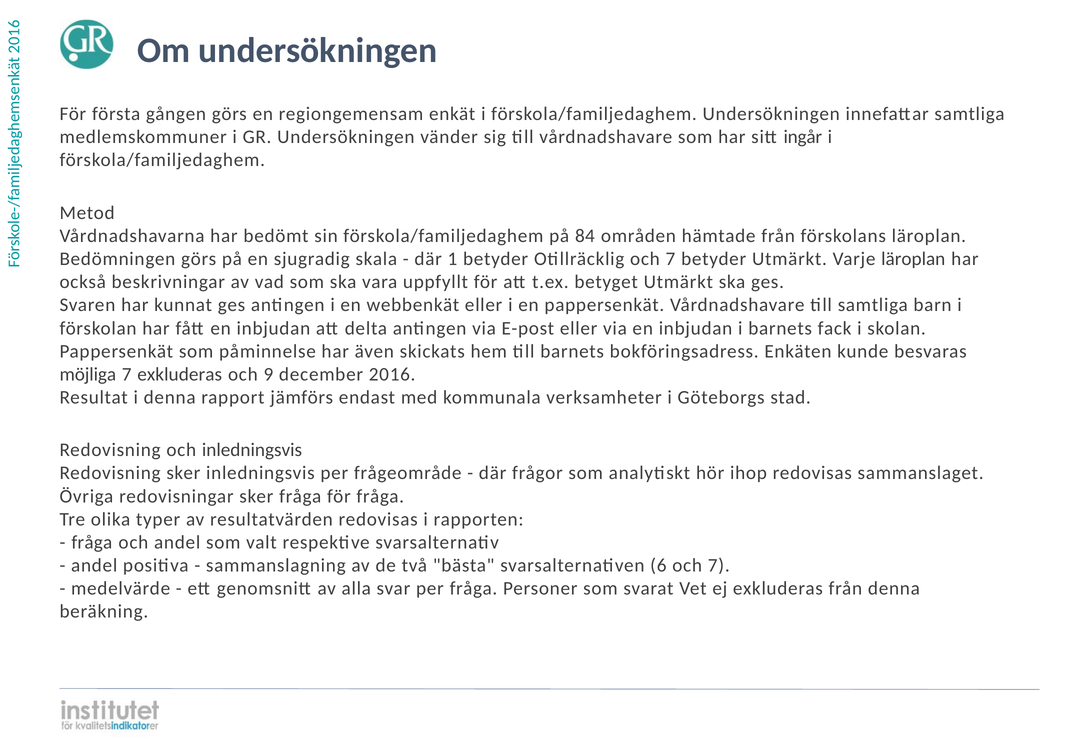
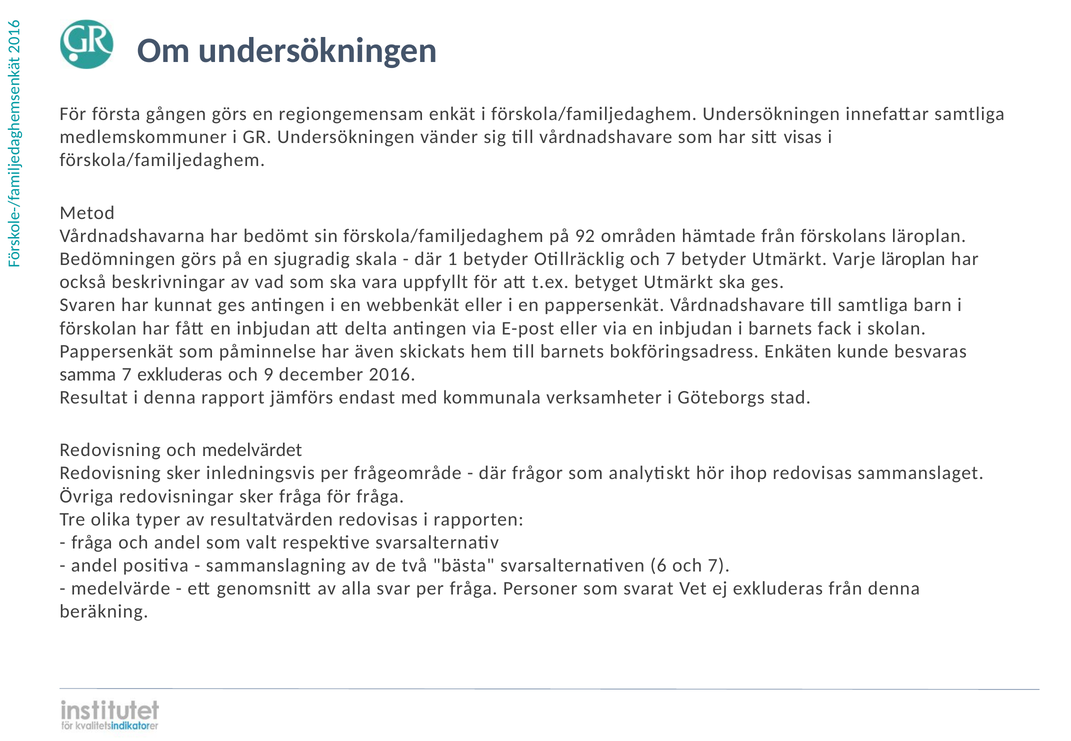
ingår: ingår -> visas
84: 84 -> 92
möjliga: möjliga -> samma
och inledningsvis: inledningsvis -> medelvärdet
